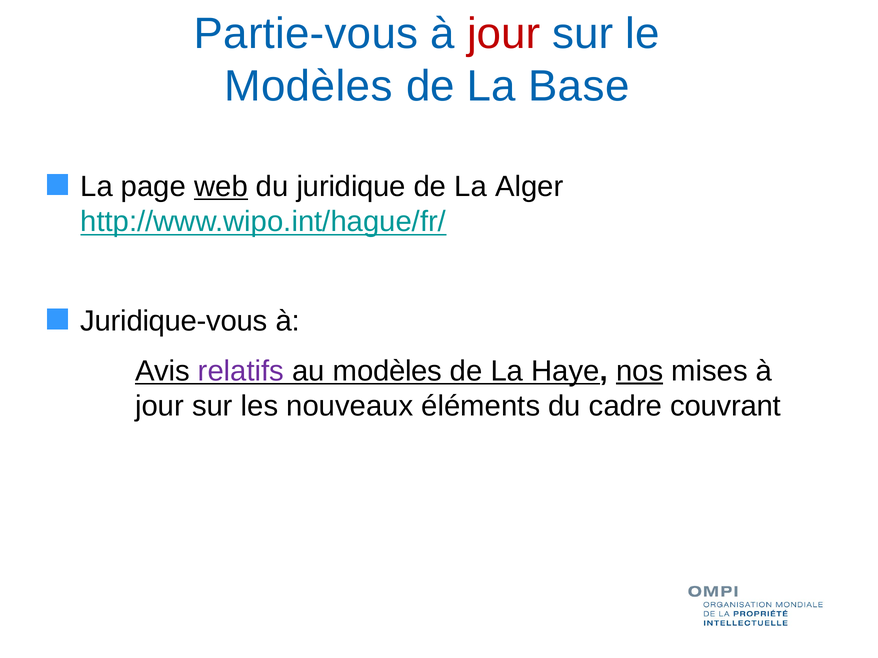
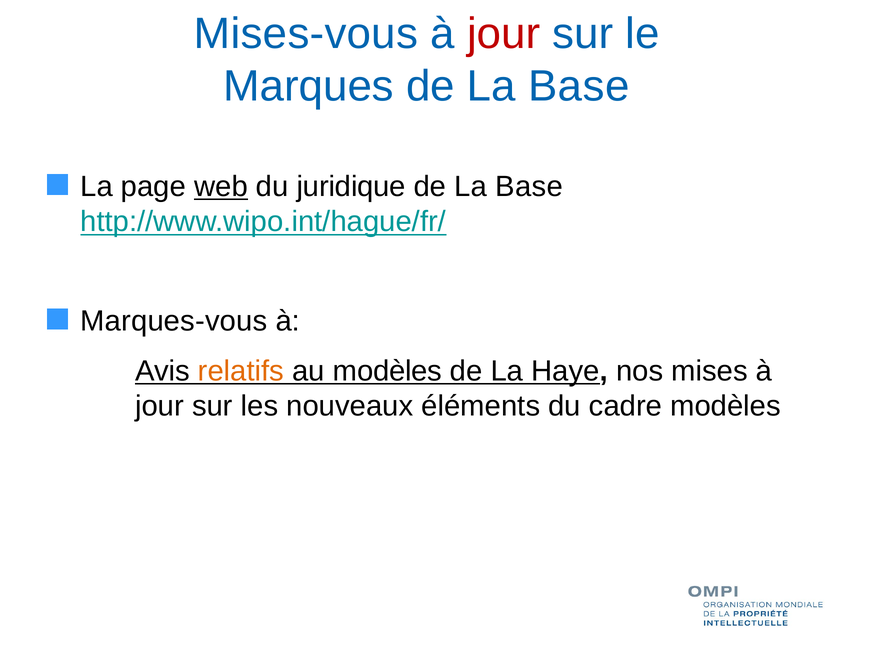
Partie-vous: Partie-vous -> Mises-vous
Modèles at (308, 86): Modèles -> Marques
Alger at (529, 187): Alger -> Base
Juridique-vous: Juridique-vous -> Marques-vous
relatifs colour: purple -> orange
nos underline: present -> none
cadre couvrant: couvrant -> modèles
